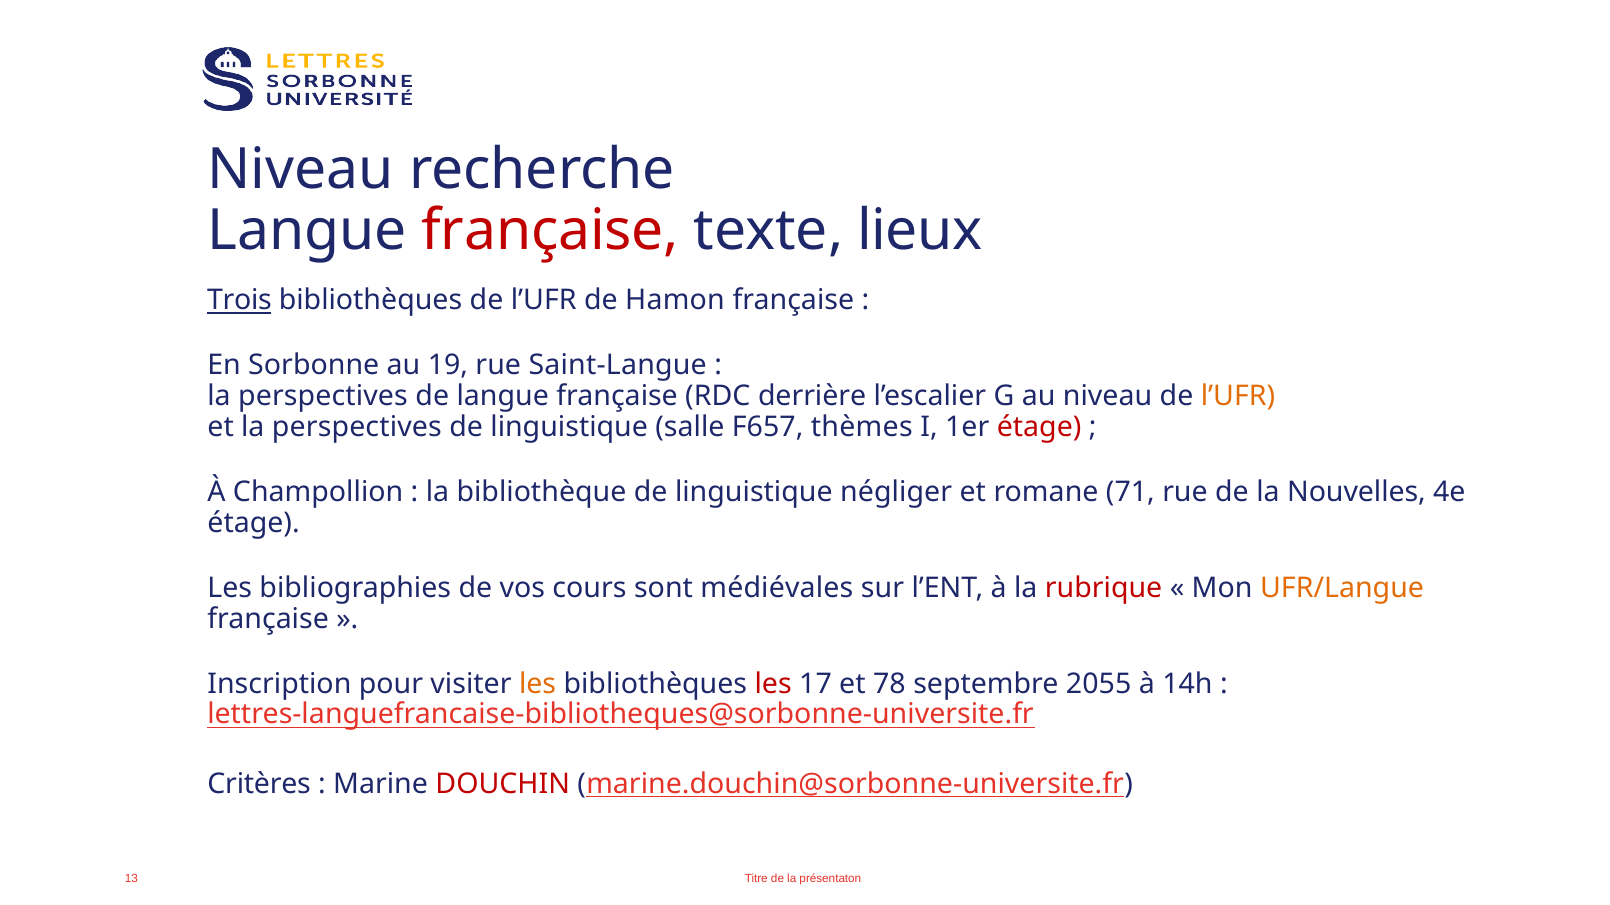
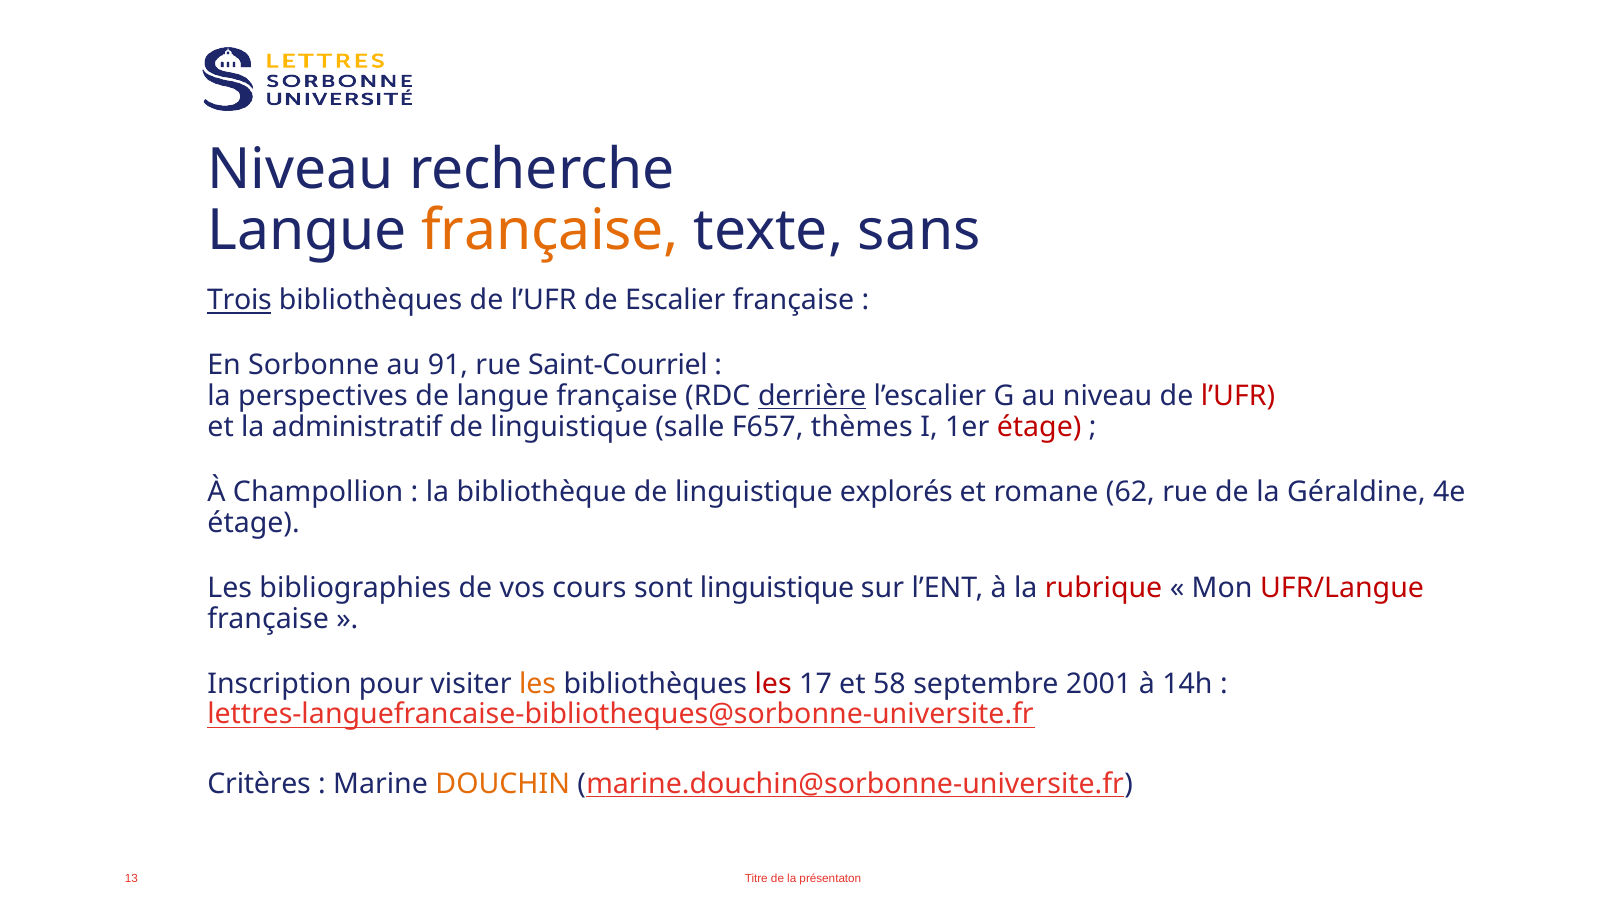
française at (550, 231) colour: red -> orange
lieux: lieux -> sans
Hamon: Hamon -> Escalier
19: 19 -> 91
Saint-Langue: Saint-Langue -> Saint-Courriel
derrière underline: none -> present
l’UFR at (1238, 397) colour: orange -> red
et la perspectives: perspectives -> administratif
négliger: négliger -> explorés
71: 71 -> 62
Nouvelles: Nouvelles -> Géraldine
sont médiévales: médiévales -> linguistique
UFR/Langue colour: orange -> red
78: 78 -> 58
2055: 2055 -> 2001
DOUCHIN colour: red -> orange
